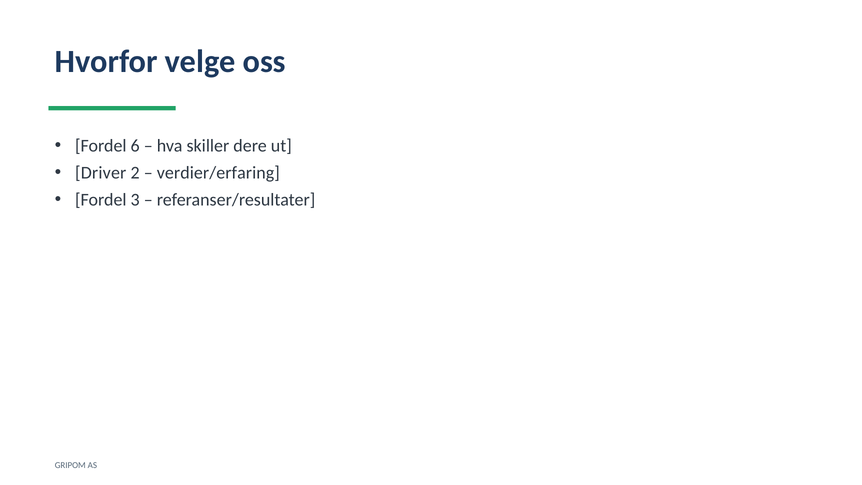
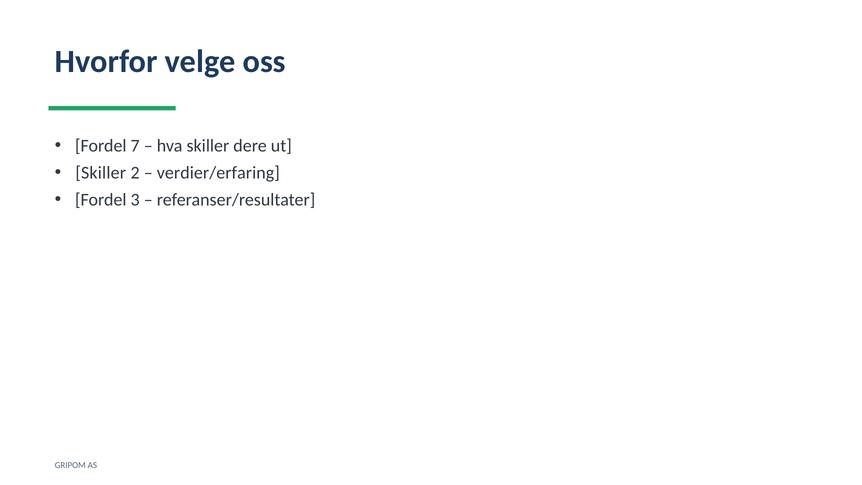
6: 6 -> 7
Driver at (101, 173): Driver -> Skiller
